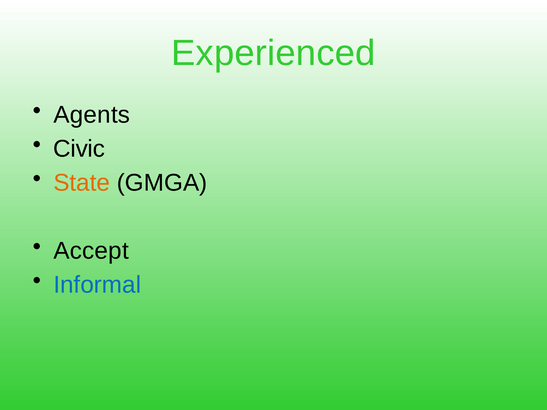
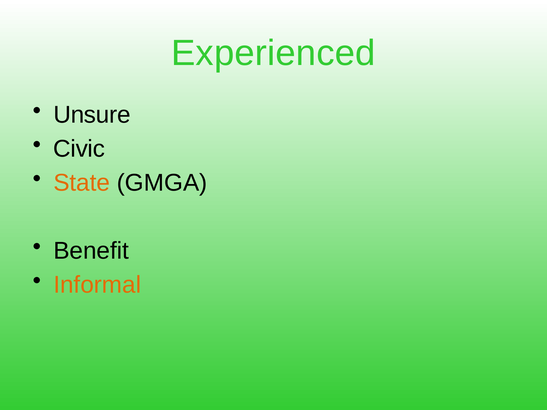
Agents: Agents -> Unsure
Accept: Accept -> Benefit
Informal colour: blue -> orange
